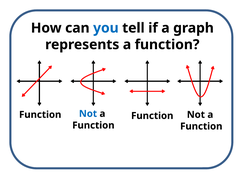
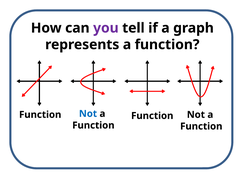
you colour: blue -> purple
